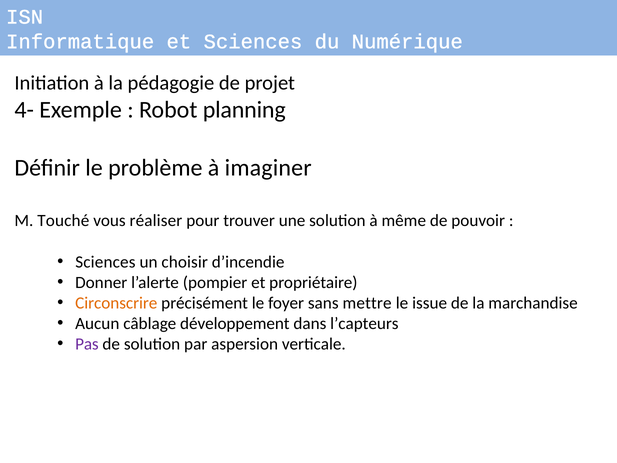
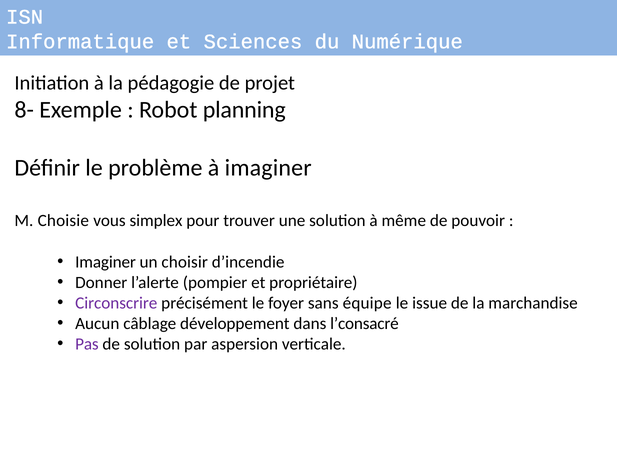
4-: 4- -> 8-
Touché: Touché -> Choisie
réaliser: réaliser -> simplex
Sciences at (105, 262): Sciences -> Imaginer
Circonscrire colour: orange -> purple
mettre: mettre -> équipe
l’capteurs: l’capteurs -> l’consacré
